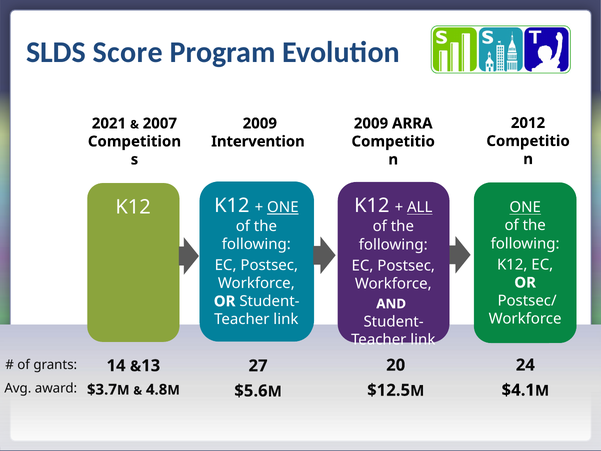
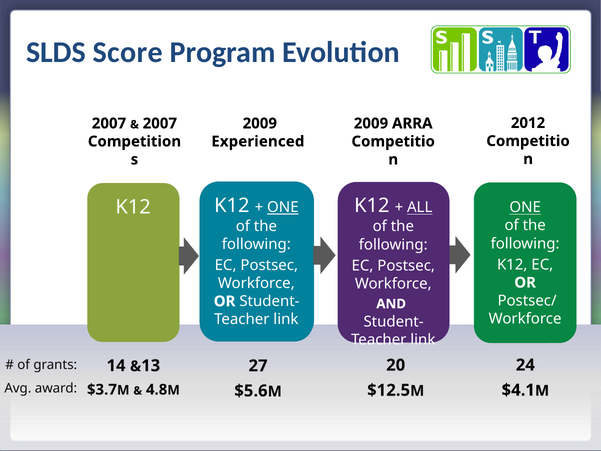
2021 at (109, 123): 2021 -> 2007
Intervention: Intervention -> Experienced
